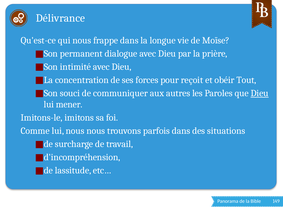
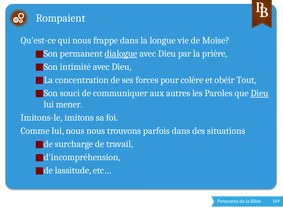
Délivrance: Délivrance -> Rompaient
dialogue underline: none -> present
reçoit: reçoit -> colère
